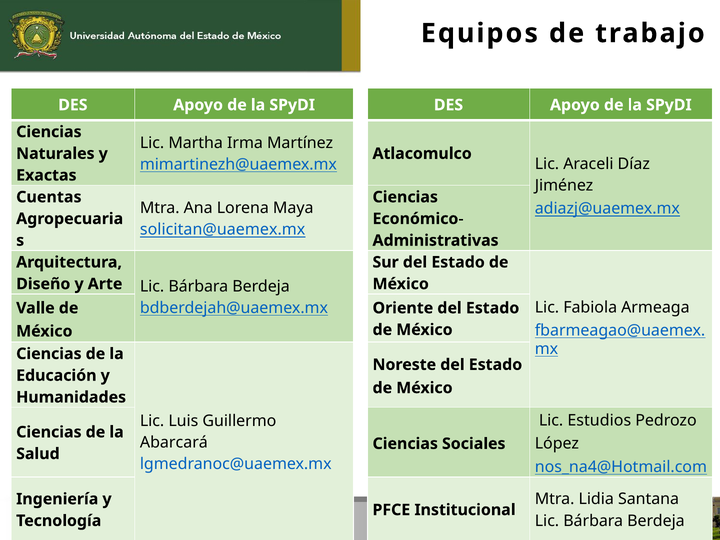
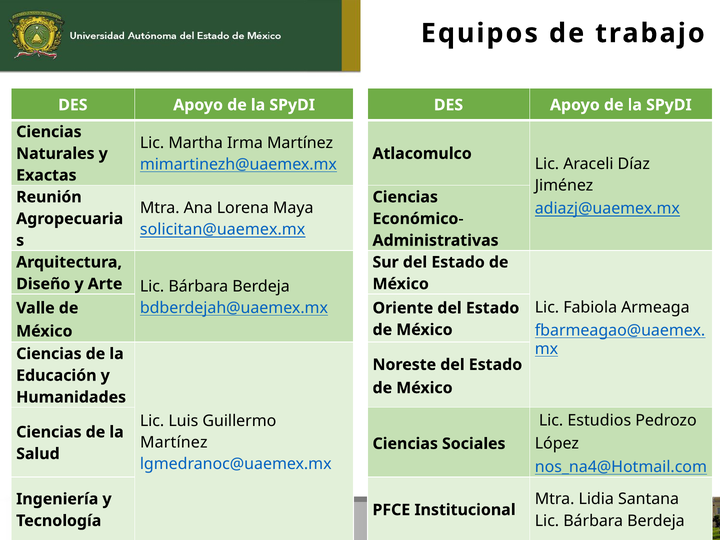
Cuentas: Cuentas -> Reunión
Abarcará at (174, 442): Abarcará -> Martínez
